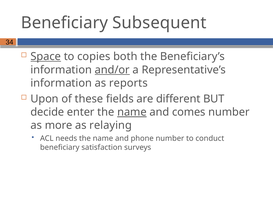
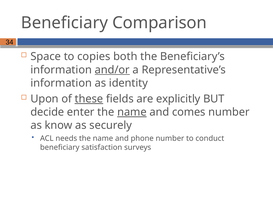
Subsequent: Subsequent -> Comparison
Space underline: present -> none
reports: reports -> identity
these underline: none -> present
different: different -> explicitly
more: more -> know
relaying: relaying -> securely
